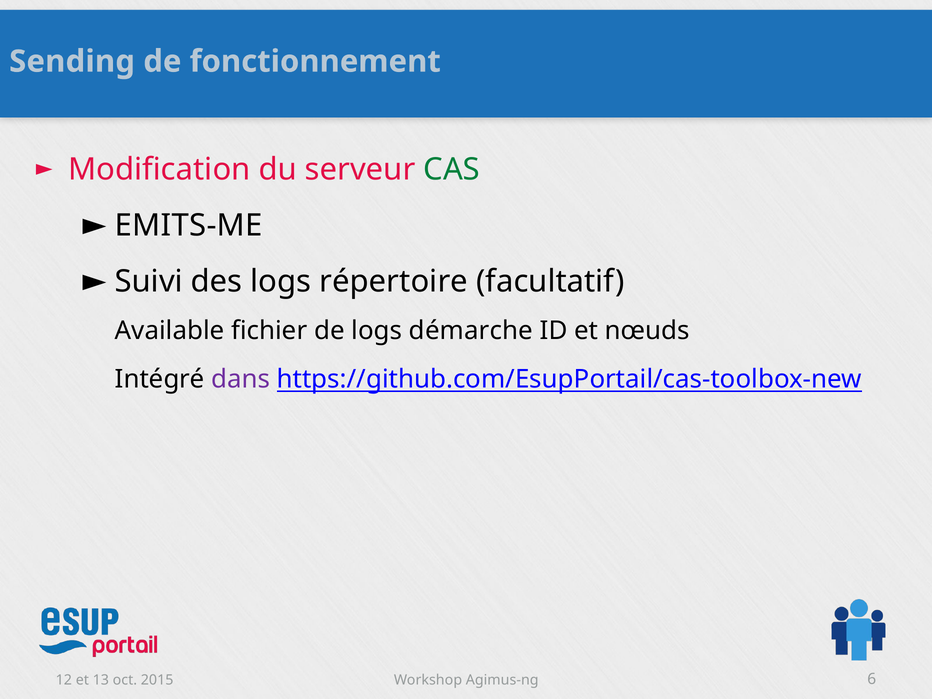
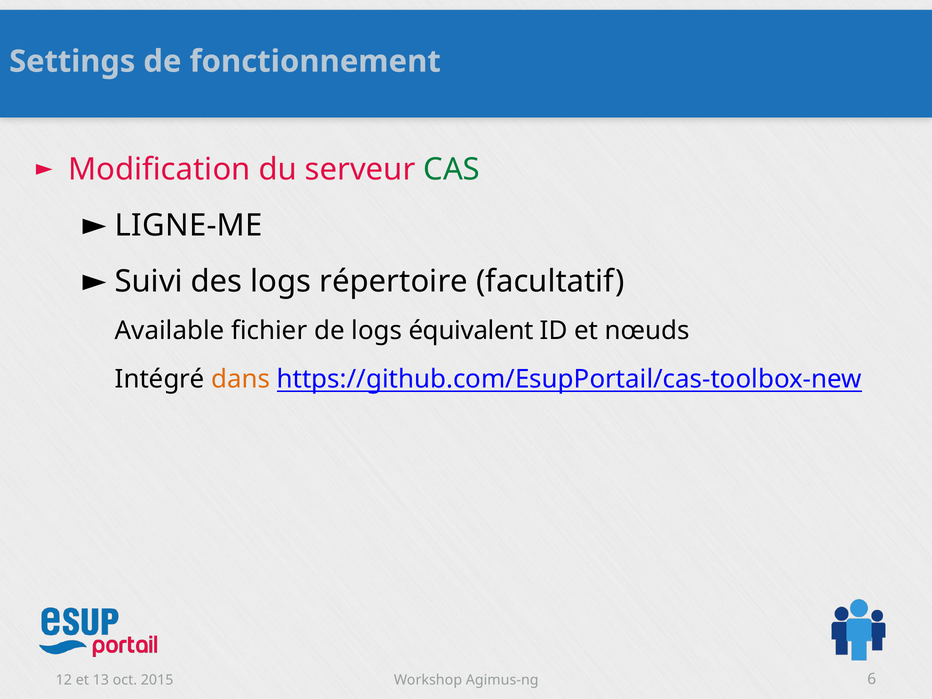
Sending: Sending -> Settings
EMITS-ME: EMITS-ME -> LIGNE-ME
démarche: démarche -> équivalent
dans colour: purple -> orange
